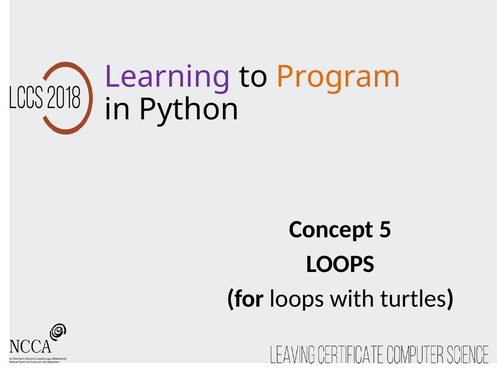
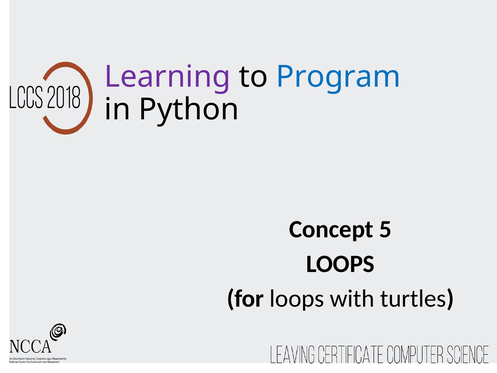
Program colour: orange -> blue
